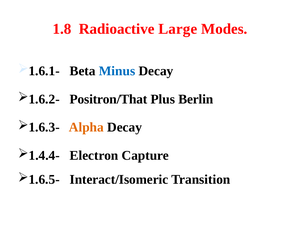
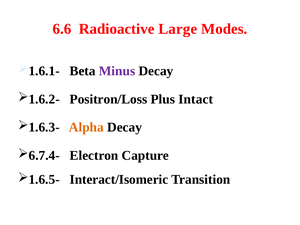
1.8: 1.8 -> 6.6
Minus colour: blue -> purple
Positron/That: Positron/That -> Positron/Loss
Berlin: Berlin -> Intact
1.4.4-: 1.4.4- -> 6.7.4-
